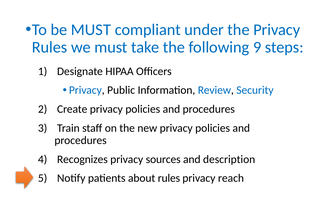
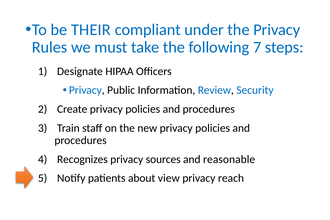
be MUST: MUST -> THEIR
9: 9 -> 7
description: description -> reasonable
about rules: rules -> view
